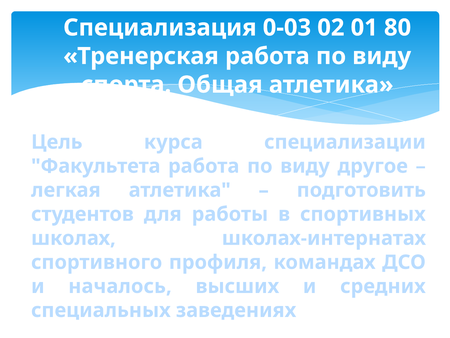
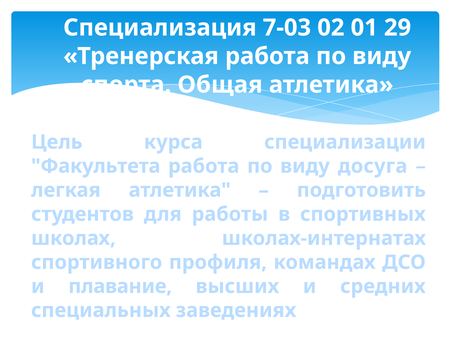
0-03: 0-03 -> 7-03
80: 80 -> 29
другое: другое -> досуга
началось: началось -> плавание
